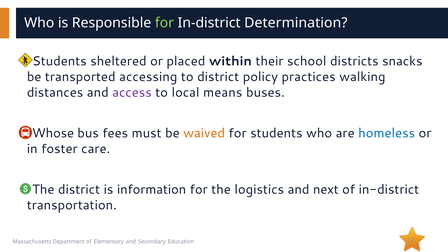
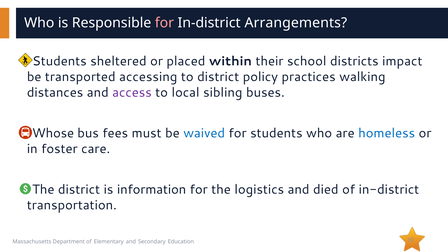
for at (164, 23) colour: light green -> pink
Determination: Determination -> Arrangements
snacks: snacks -> impact
means: means -> sibling
waived colour: orange -> blue
next: next -> died
